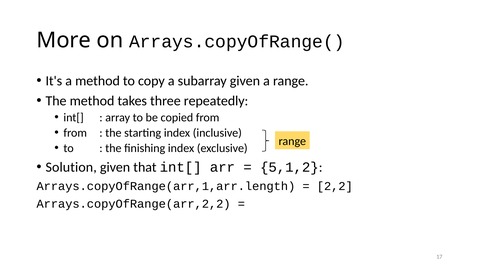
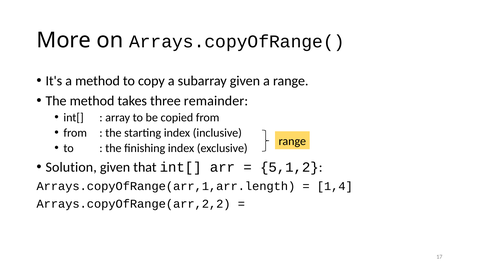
repeatedly: repeatedly -> remainder
2,2: 2,2 -> 1,4
